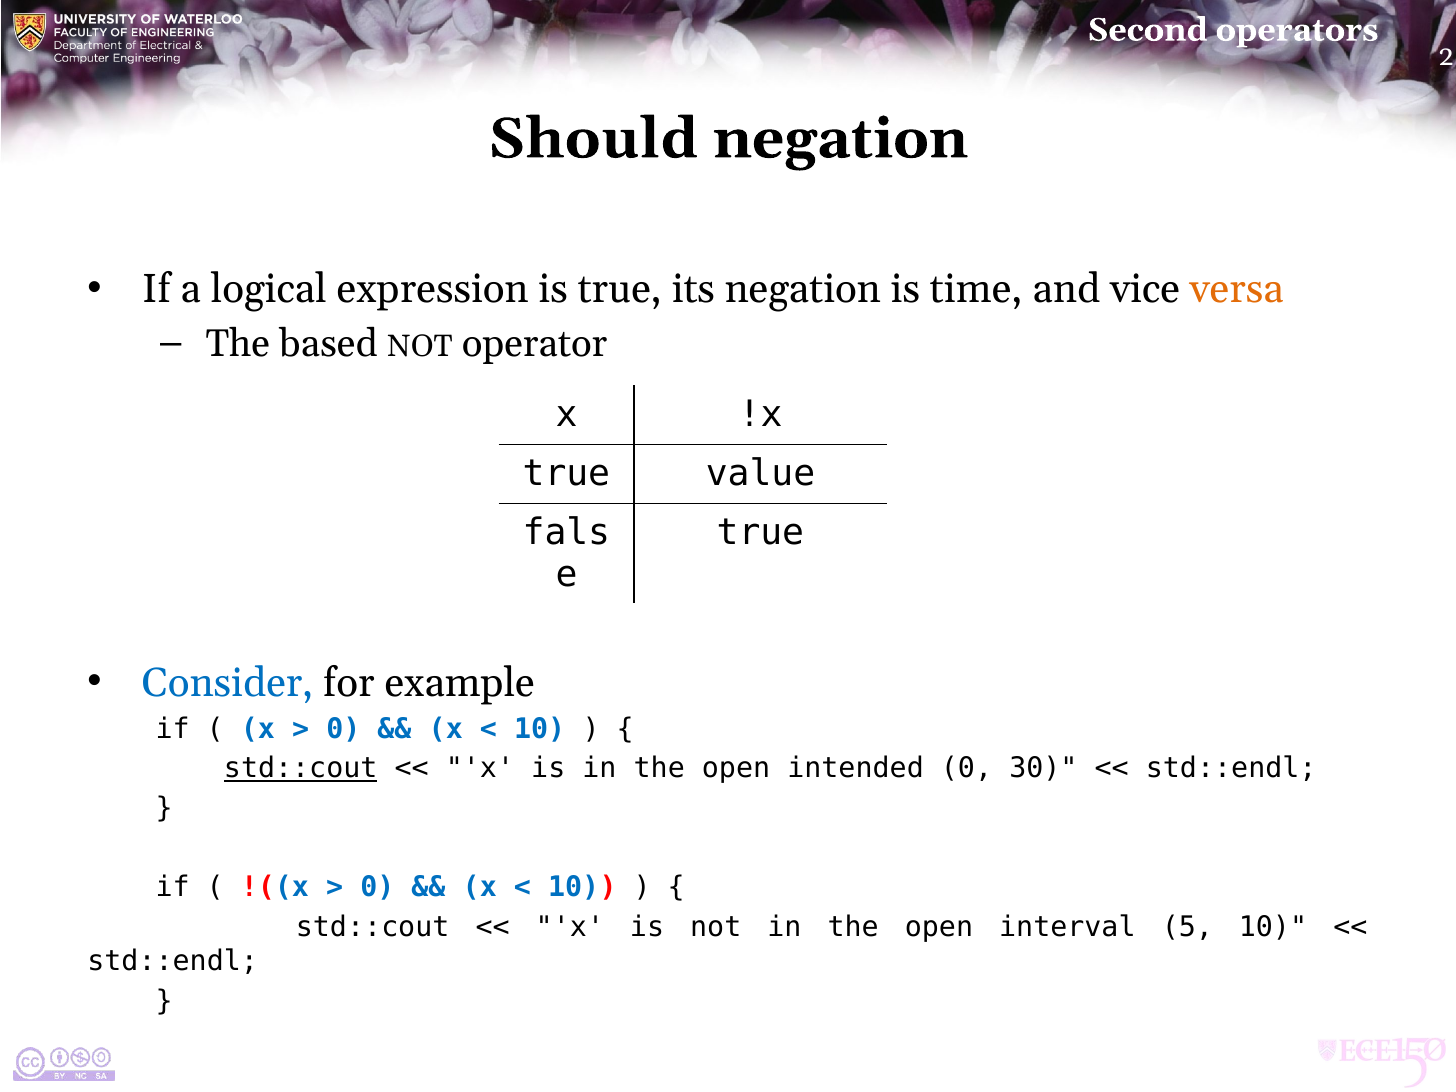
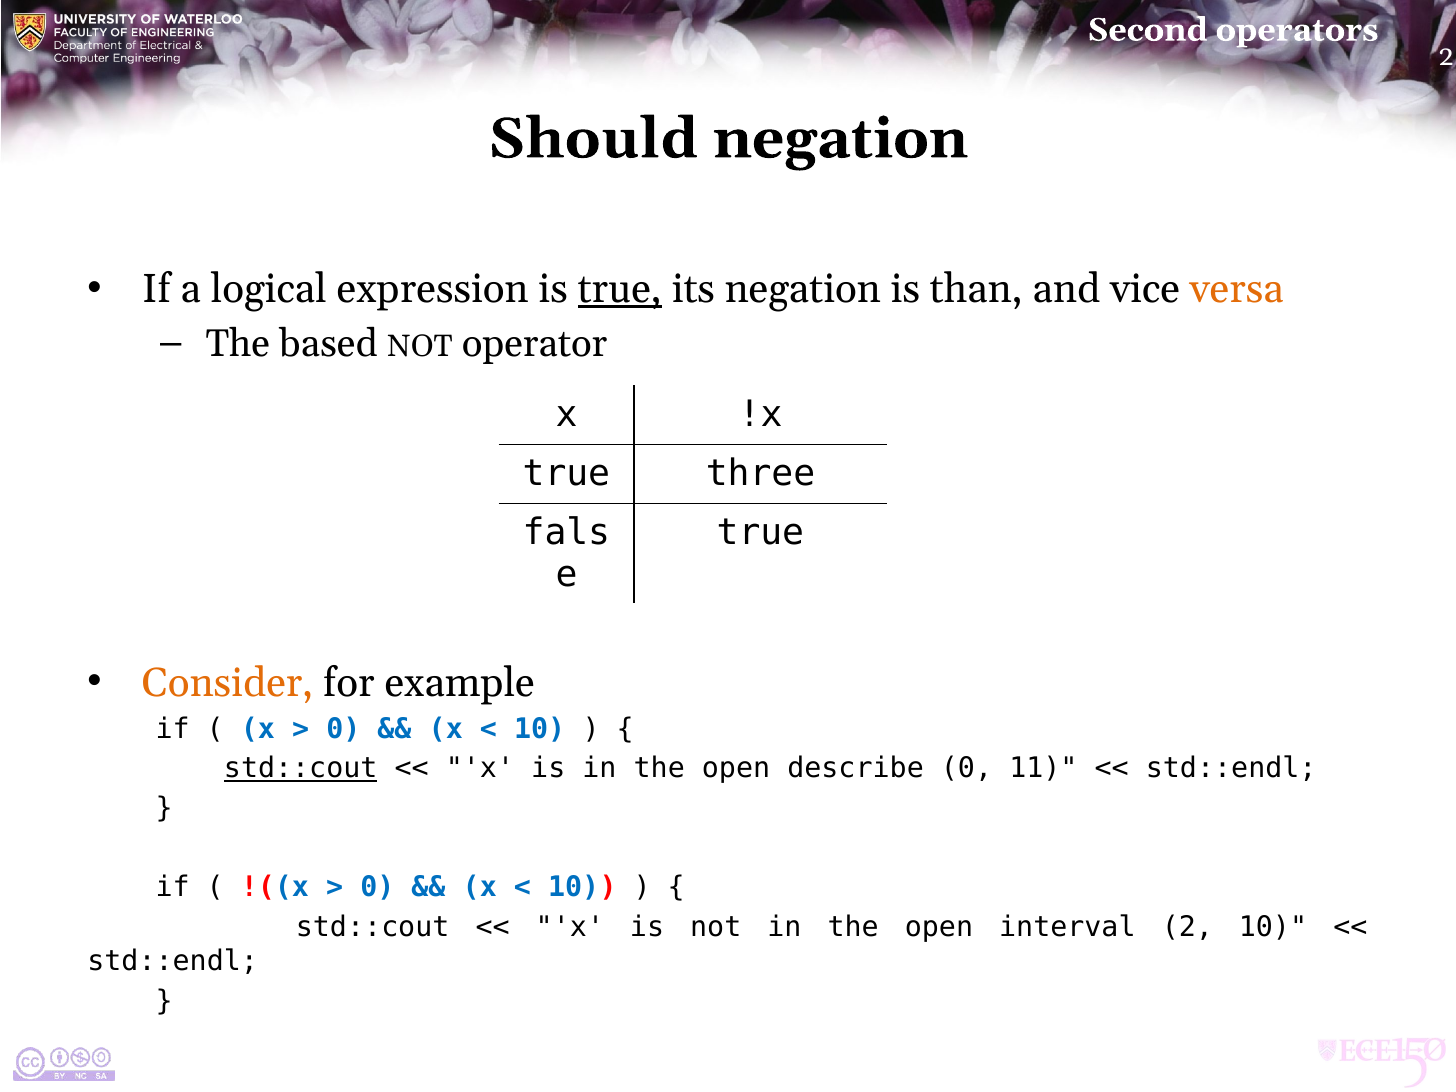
true at (620, 289) underline: none -> present
time: time -> than
value: value -> three
Consider colour: blue -> orange
intended: intended -> describe
30: 30 -> 11
5: 5 -> 2
